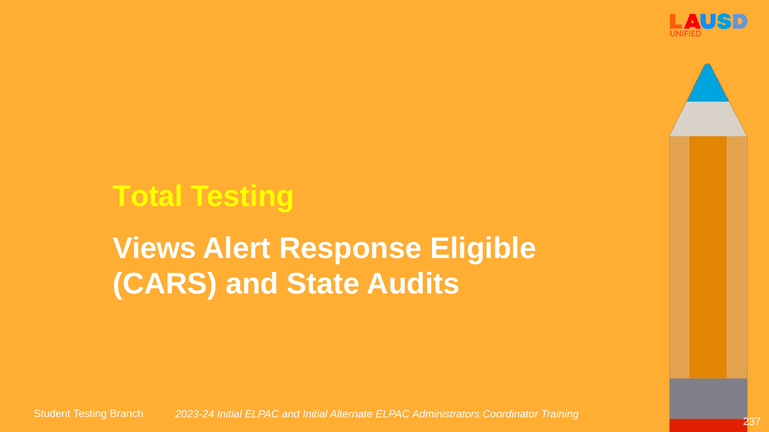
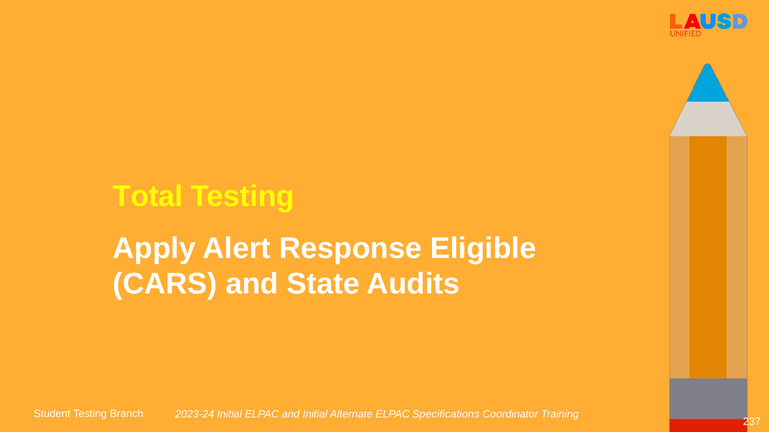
Views: Views -> Apply
Administrators: Administrators -> Specifications
